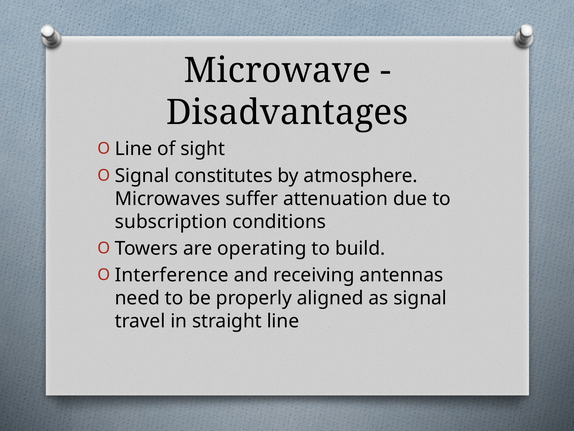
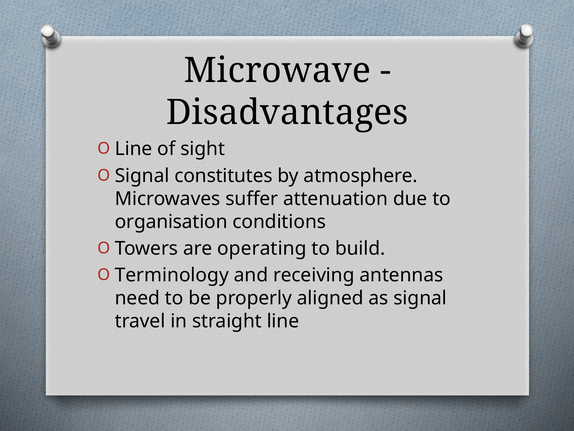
subscription: subscription -> organisation
Interference: Interference -> Terminology
